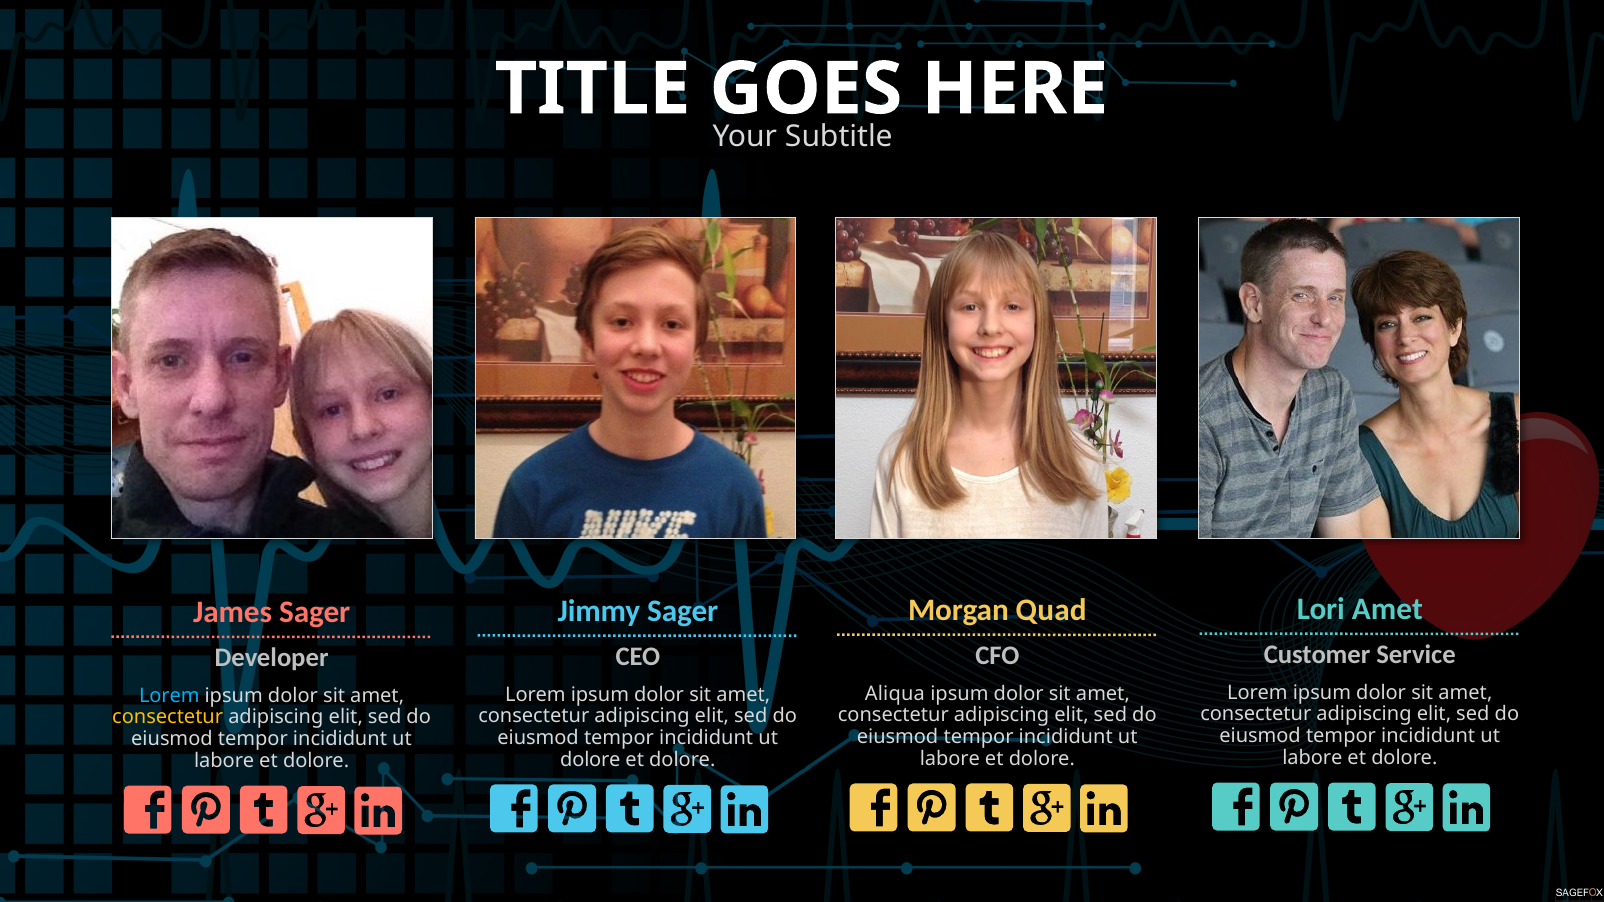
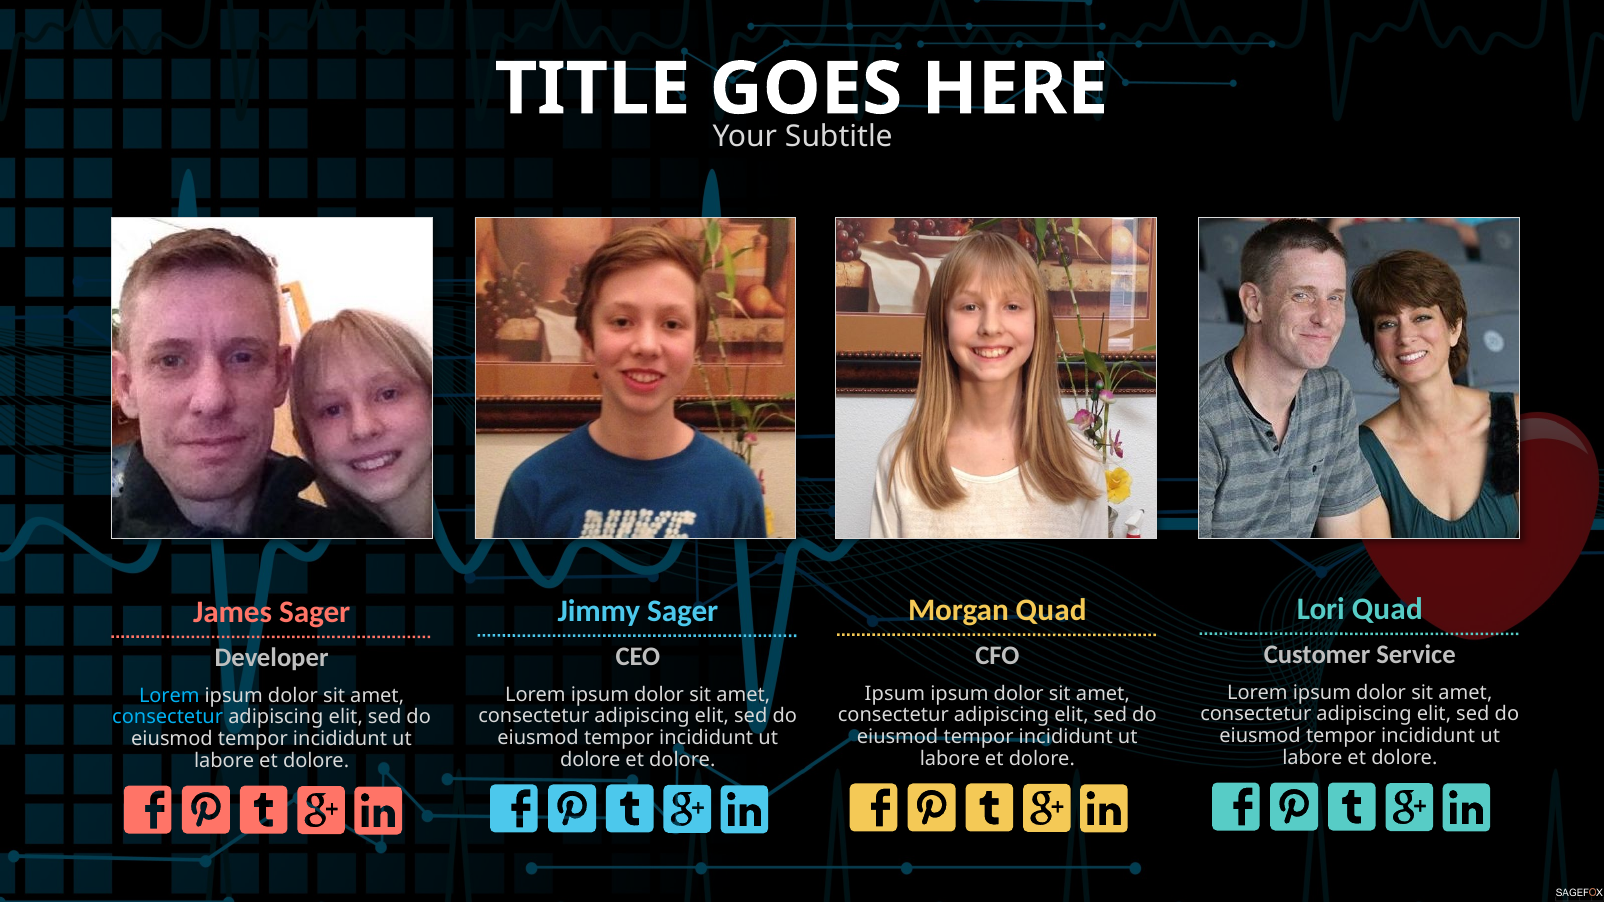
Lori Amet: Amet -> Quad
Aliqua at (895, 694): Aliqua -> Ipsum
consectetur at (168, 718) colour: yellow -> light blue
